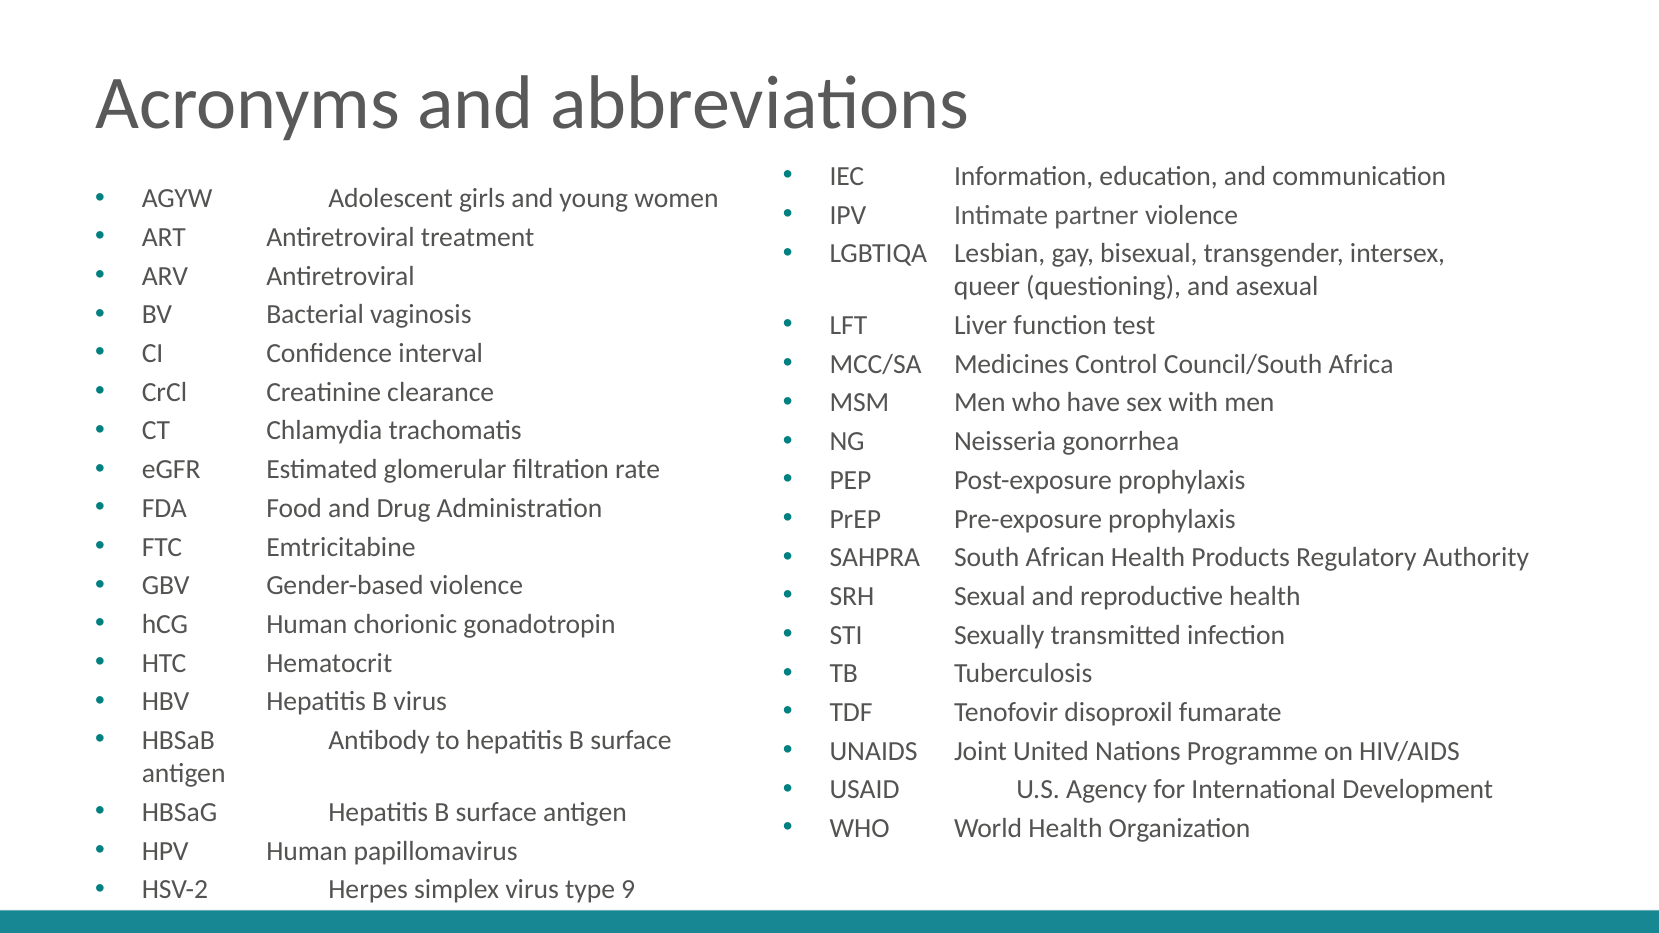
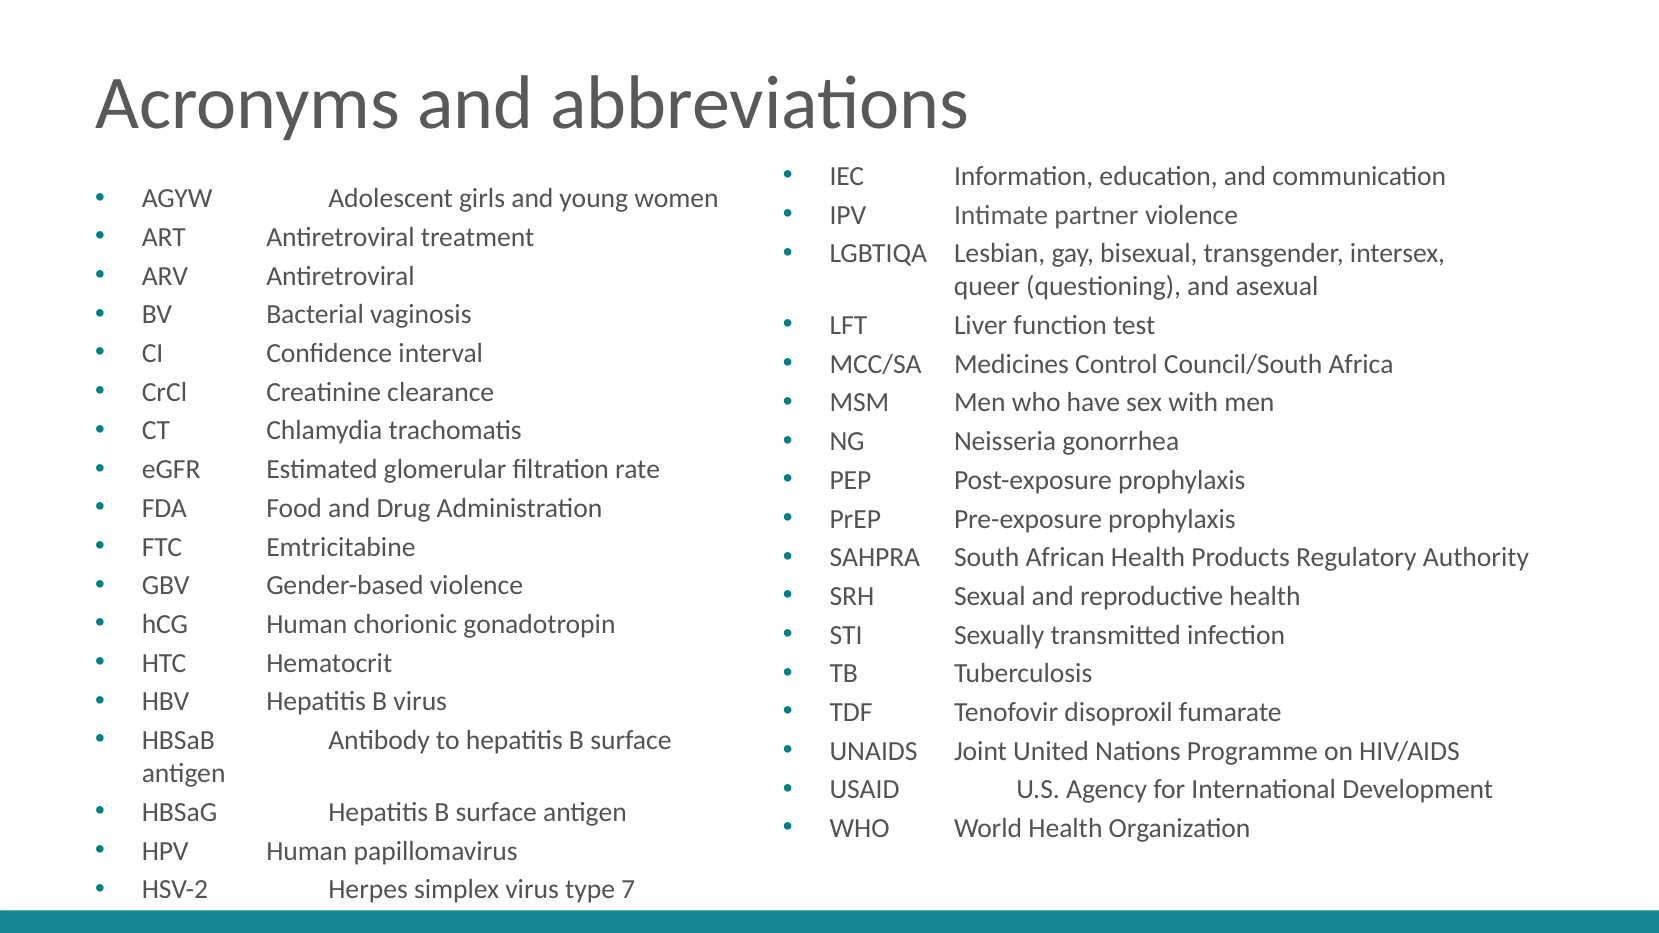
9: 9 -> 7
